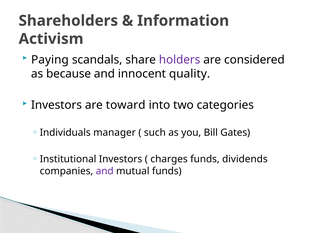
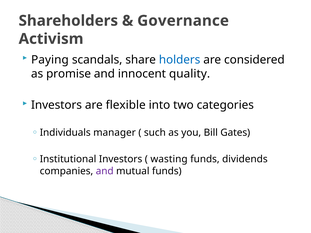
Information: Information -> Governance
holders colour: purple -> blue
because: because -> promise
toward: toward -> flexible
charges: charges -> wasting
